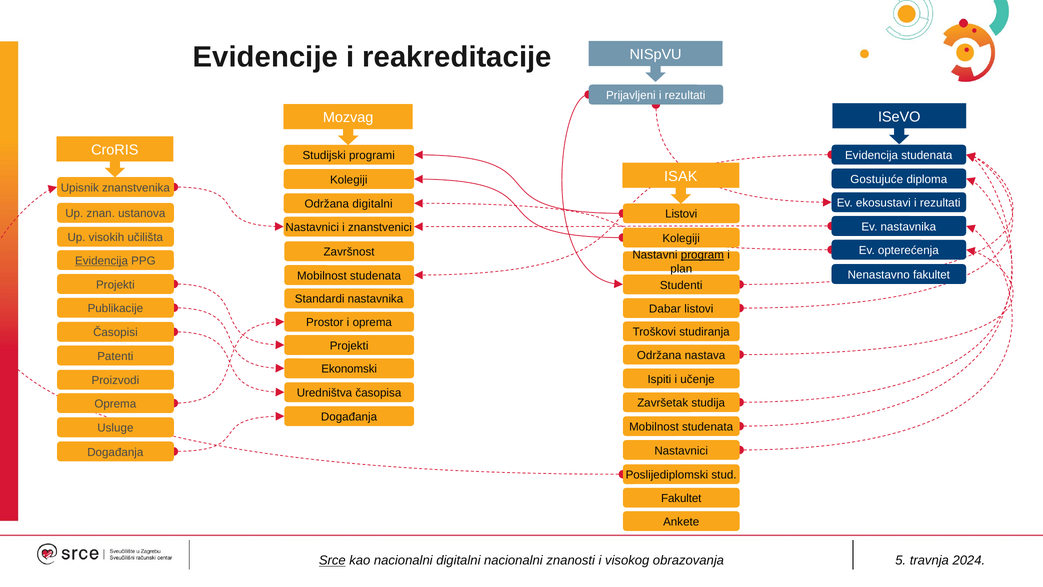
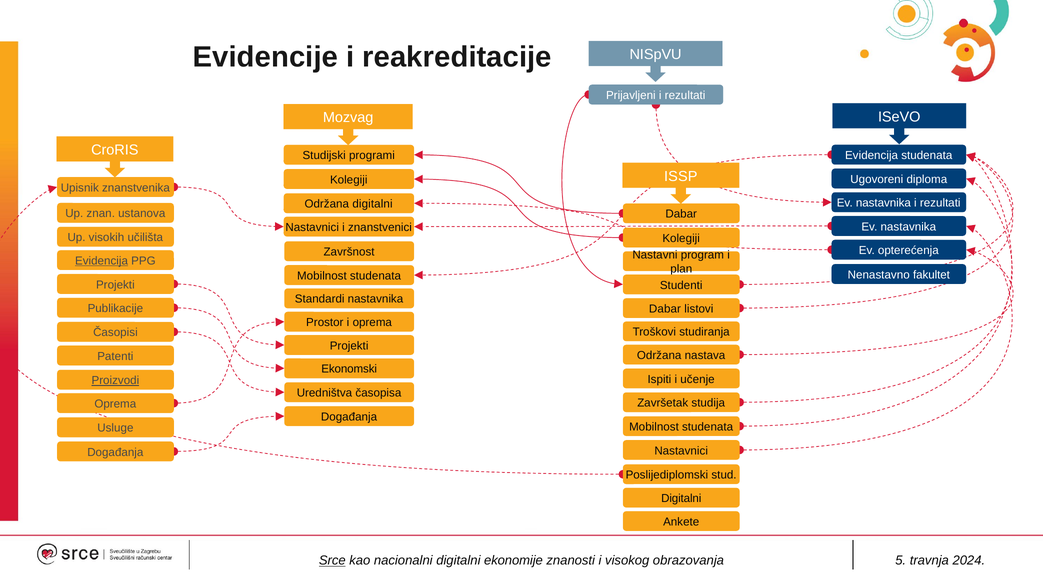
ISAK: ISAK -> ISSP
Gostujuće: Gostujuće -> Ugovoreni
ekosustavi at (883, 203): ekosustavi -> nastavnika
Listovi at (681, 214): Listovi -> Dabar
program underline: present -> none
Proizvodi underline: none -> present
Fakultet at (681, 498): Fakultet -> Digitalni
digitalni nacionalni: nacionalni -> ekonomije
